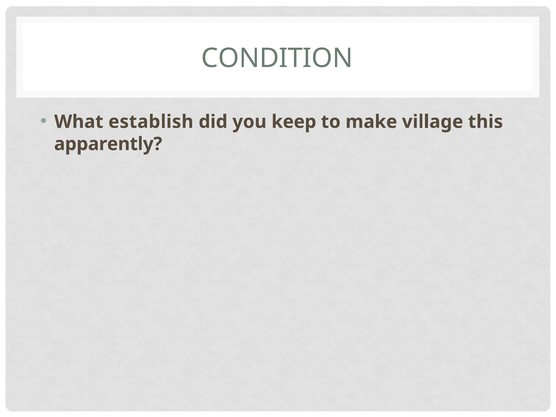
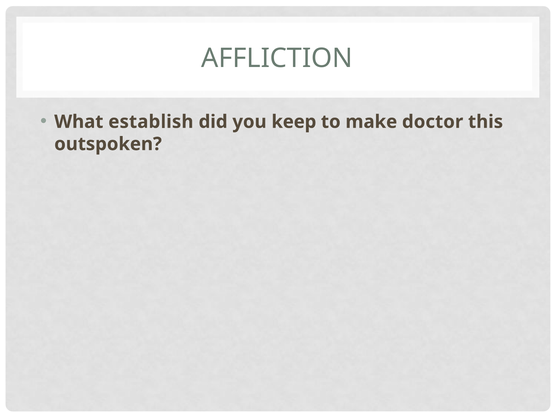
CONDITION: CONDITION -> AFFLICTION
village: village -> doctor
apparently: apparently -> outspoken
